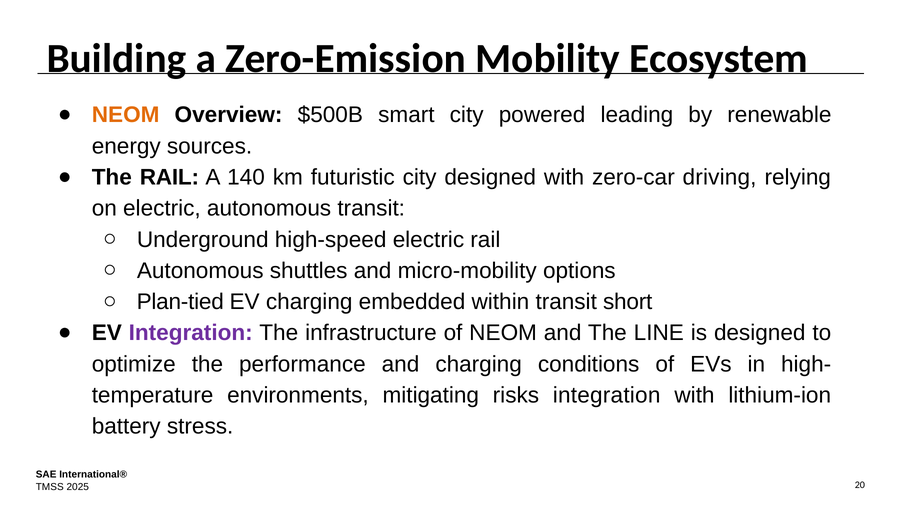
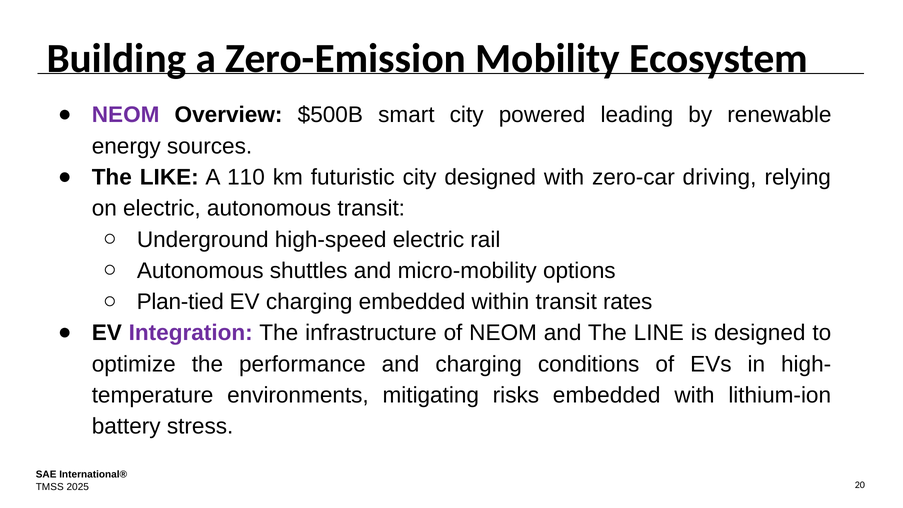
NEOM at (126, 115) colour: orange -> purple
The RAIL: RAIL -> LIKE
140: 140 -> 110
short: short -> rates
risks integration: integration -> embedded
